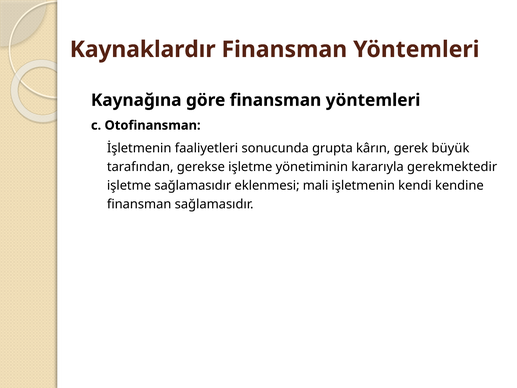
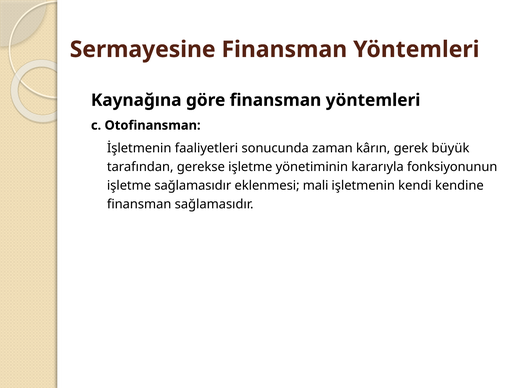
Kaynaklardır: Kaynaklardır -> Sermayesine
grupta: grupta -> zaman
gerekmektedir: gerekmektedir -> fonksiyonunun
